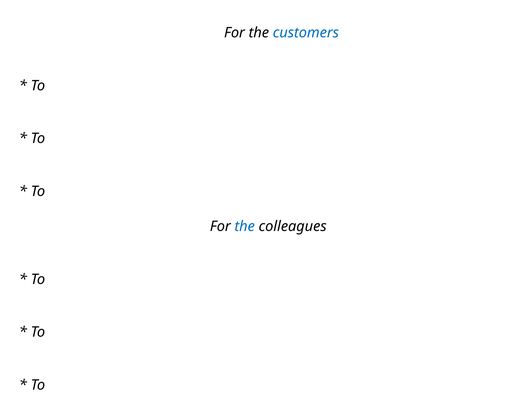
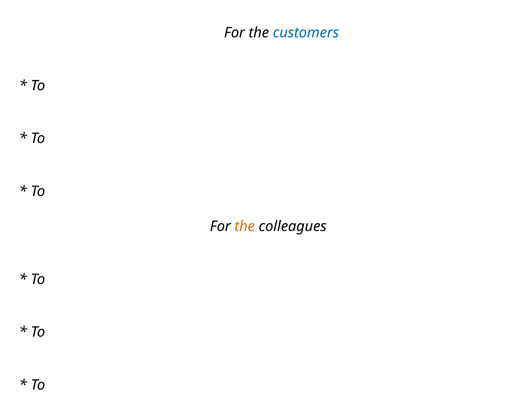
the at (245, 227) colour: blue -> orange
